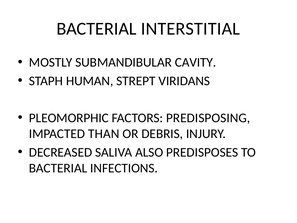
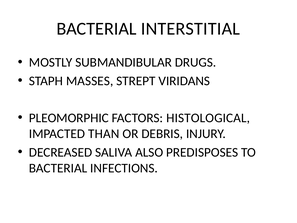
CAVITY: CAVITY -> DRUGS
HUMAN: HUMAN -> MASSES
PREDISPOSING: PREDISPOSING -> HISTOLOGICAL
